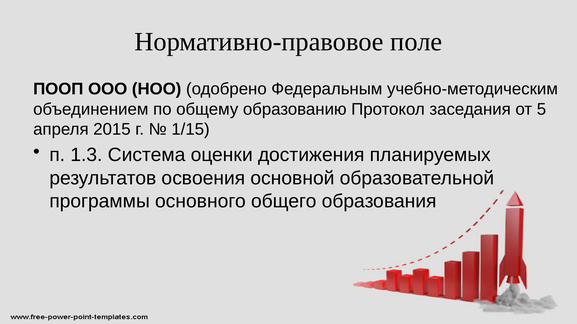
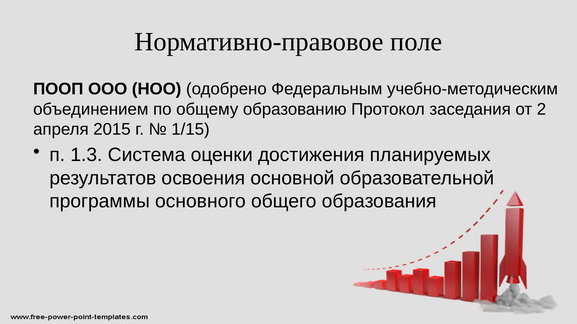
5: 5 -> 2
